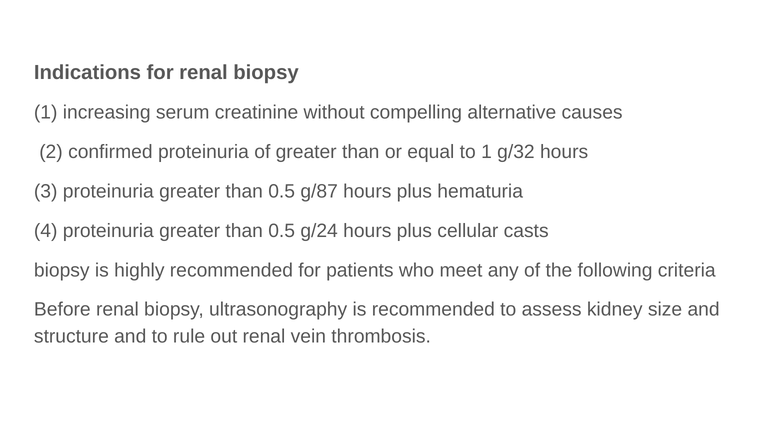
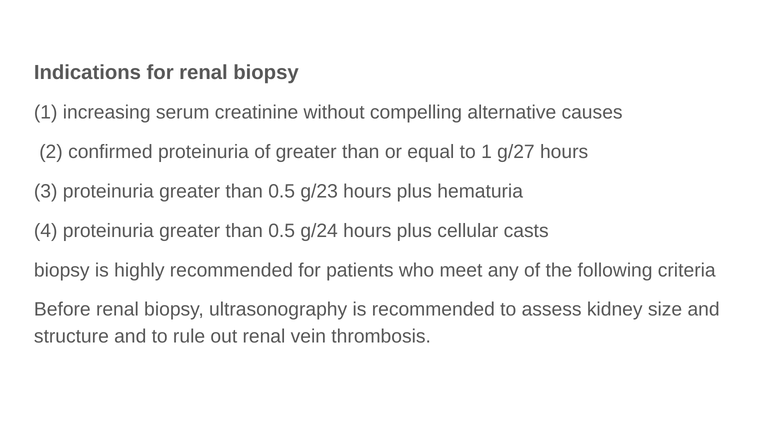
g/32: g/32 -> g/27
g/87: g/87 -> g/23
